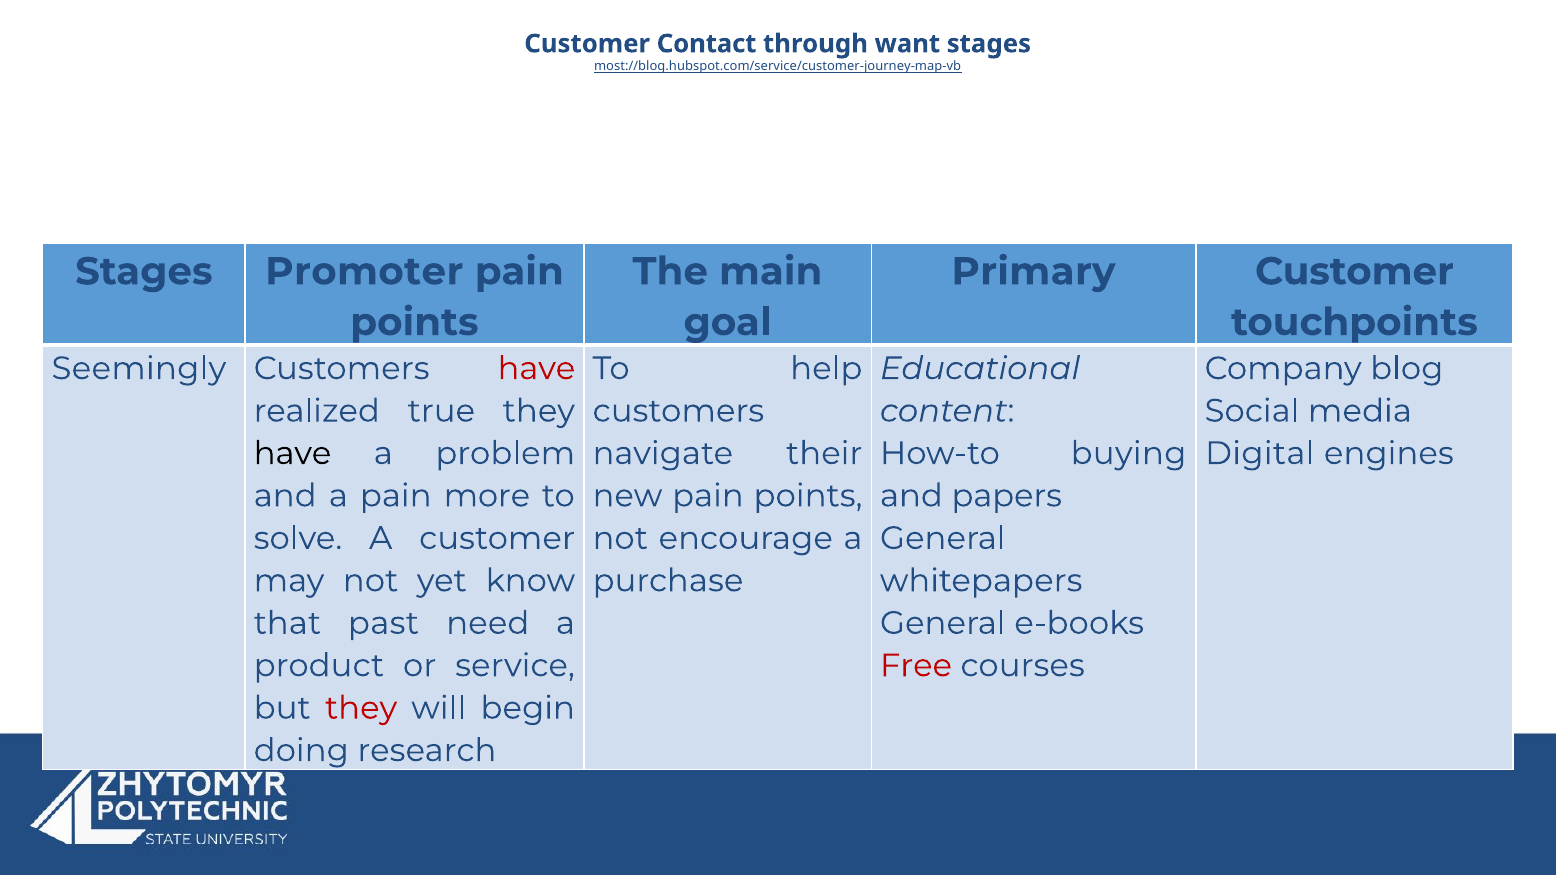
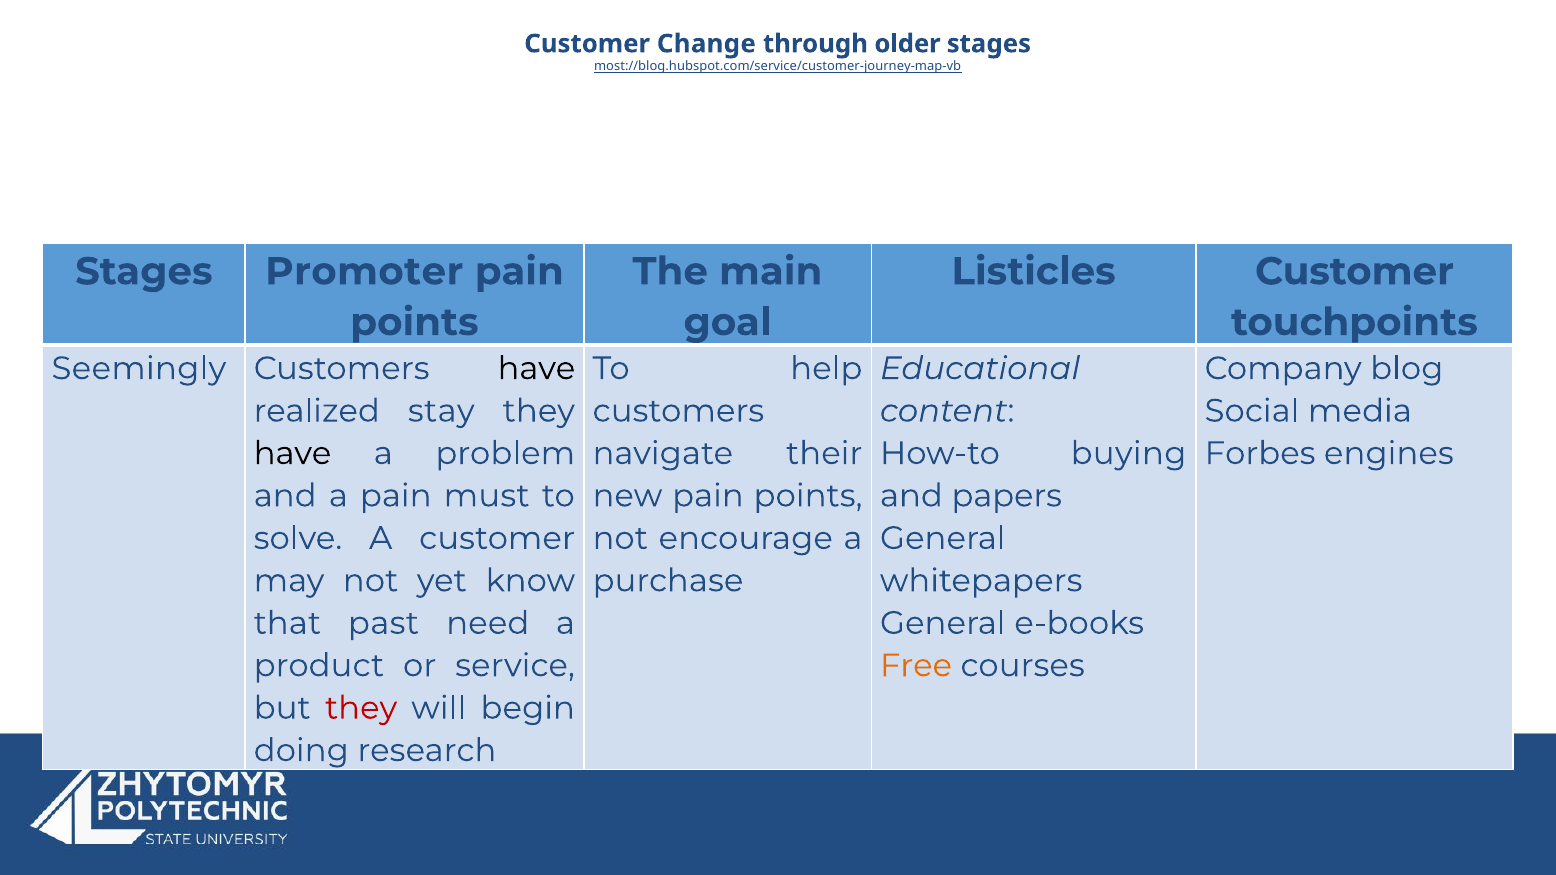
Contact: Contact -> Change
want: want -> older
Primary: Primary -> Listicles
have at (536, 369) colour: red -> black
true: true -> stay
Digital: Digital -> Forbes
more: more -> must
Free colour: red -> orange
